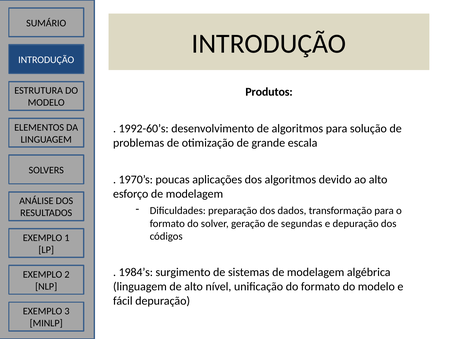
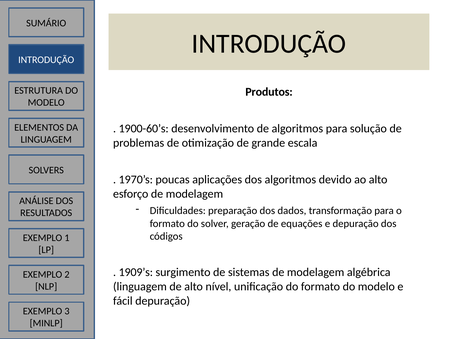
1992-60’s: 1992-60’s -> 1900-60’s
segundas: segundas -> equações
1984’s: 1984’s -> 1909’s
